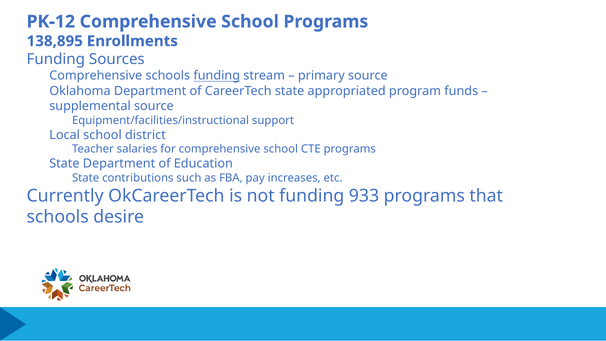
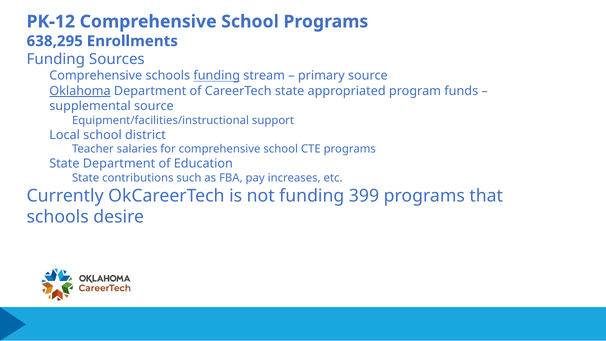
138,895: 138,895 -> 638,295
Oklahoma underline: none -> present
933: 933 -> 399
